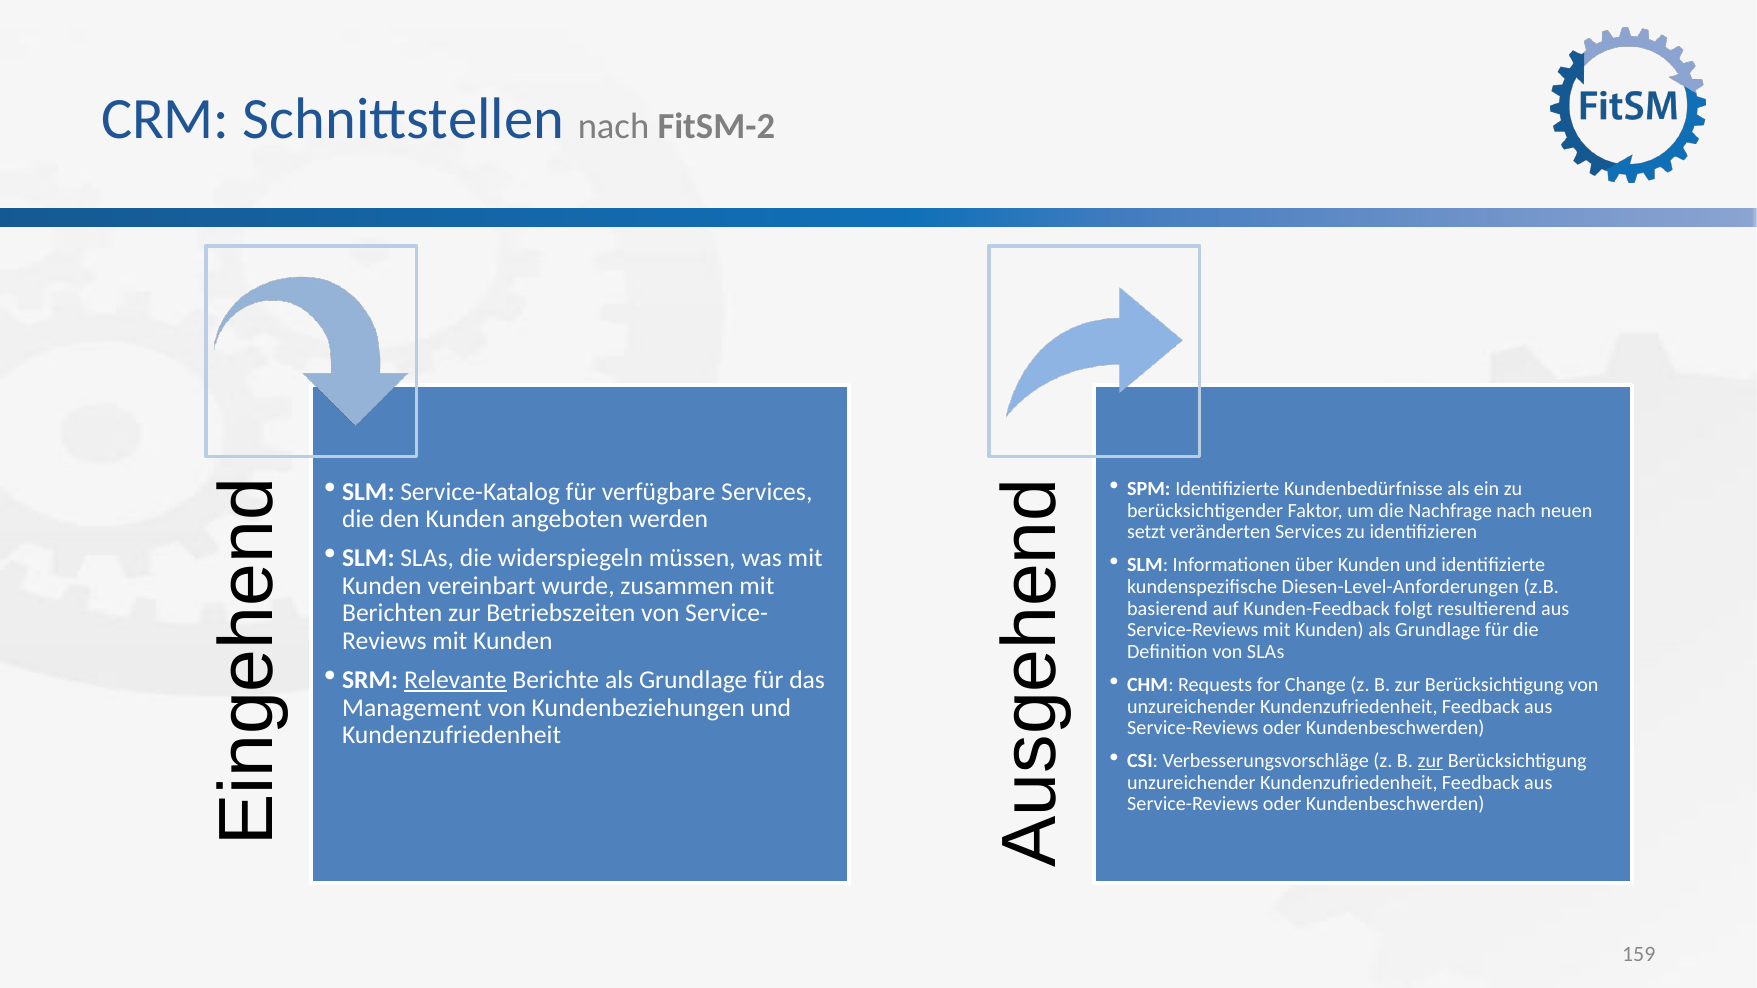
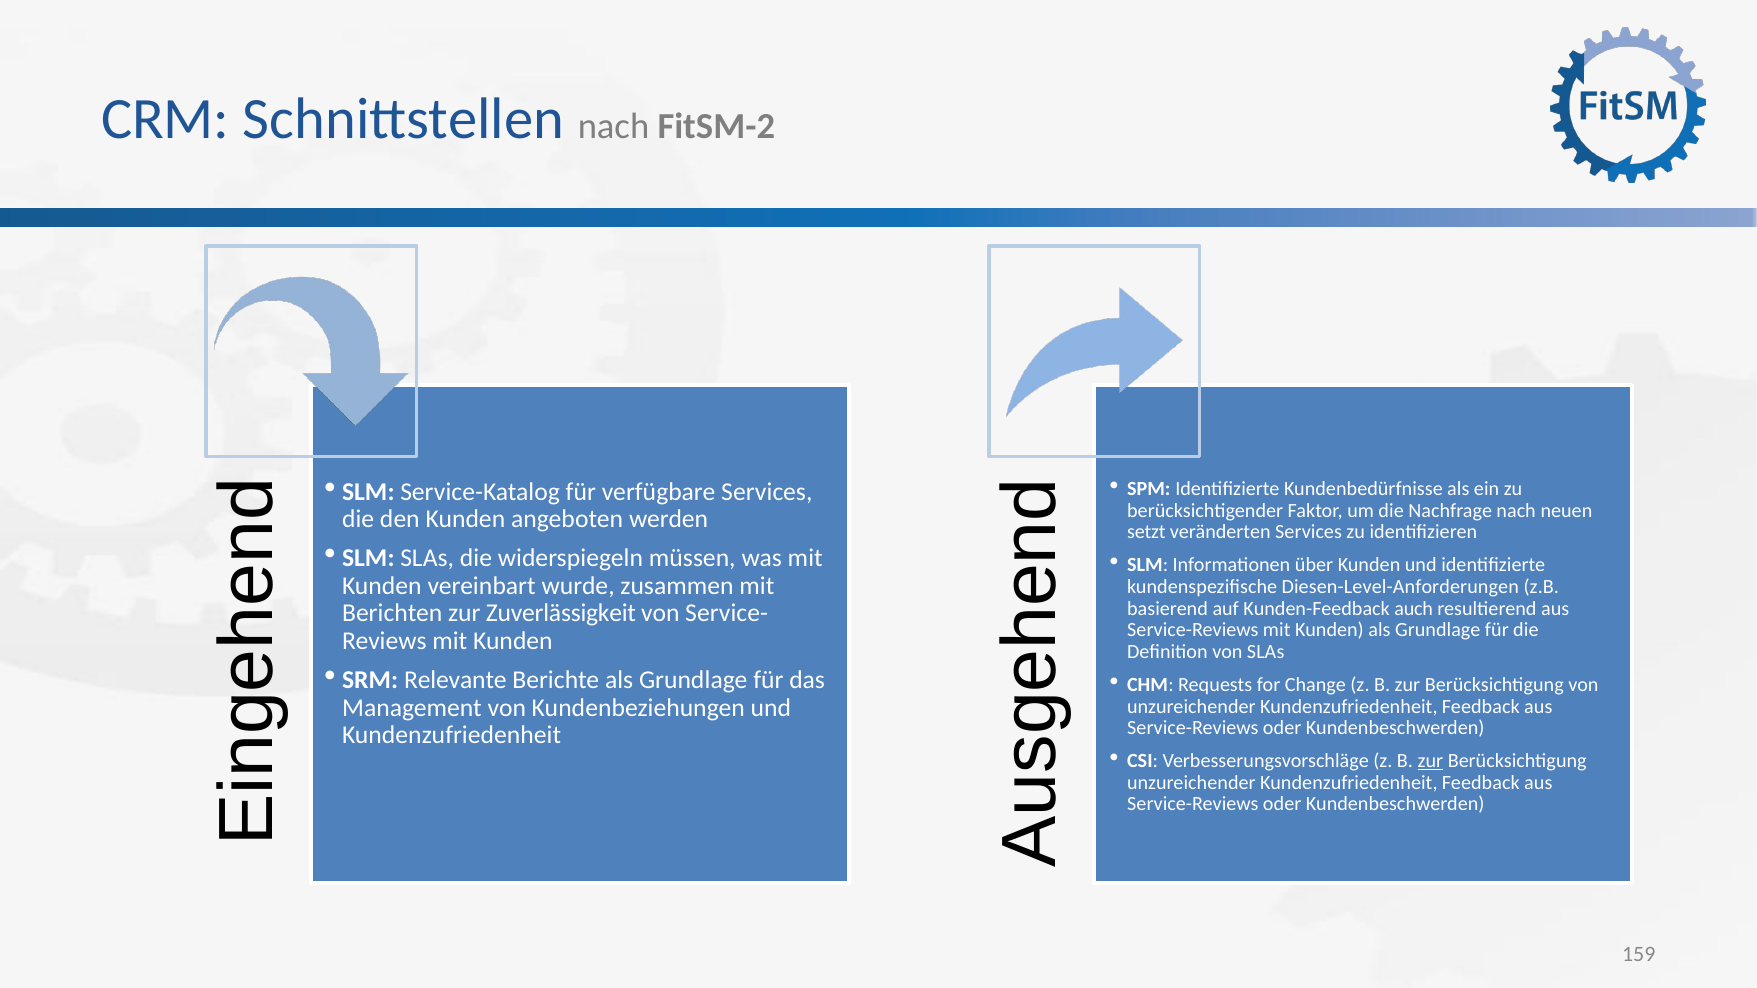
folgt: folgt -> auch
Betriebszeiten: Betriebszeiten -> Zuverlässigkeit
Relevante underline: present -> none
